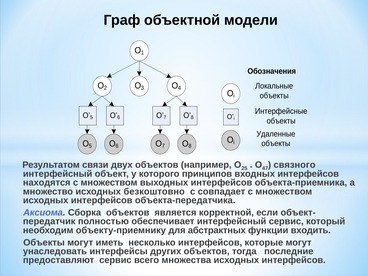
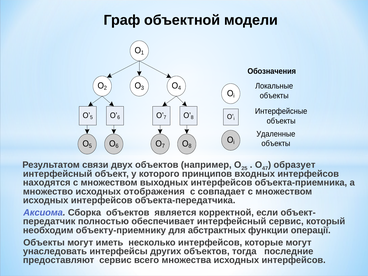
связного: связного -> образует
безкоштовно: безкоштовно -> отображения
входить: входить -> операції
